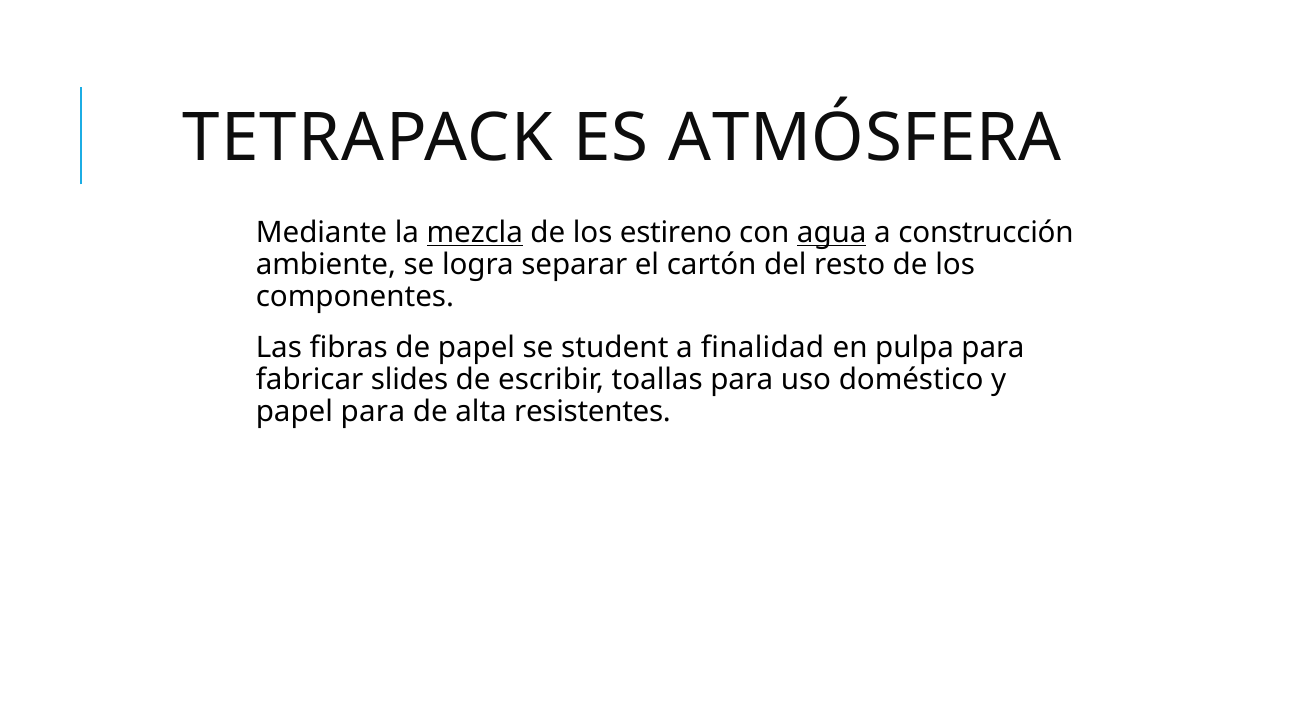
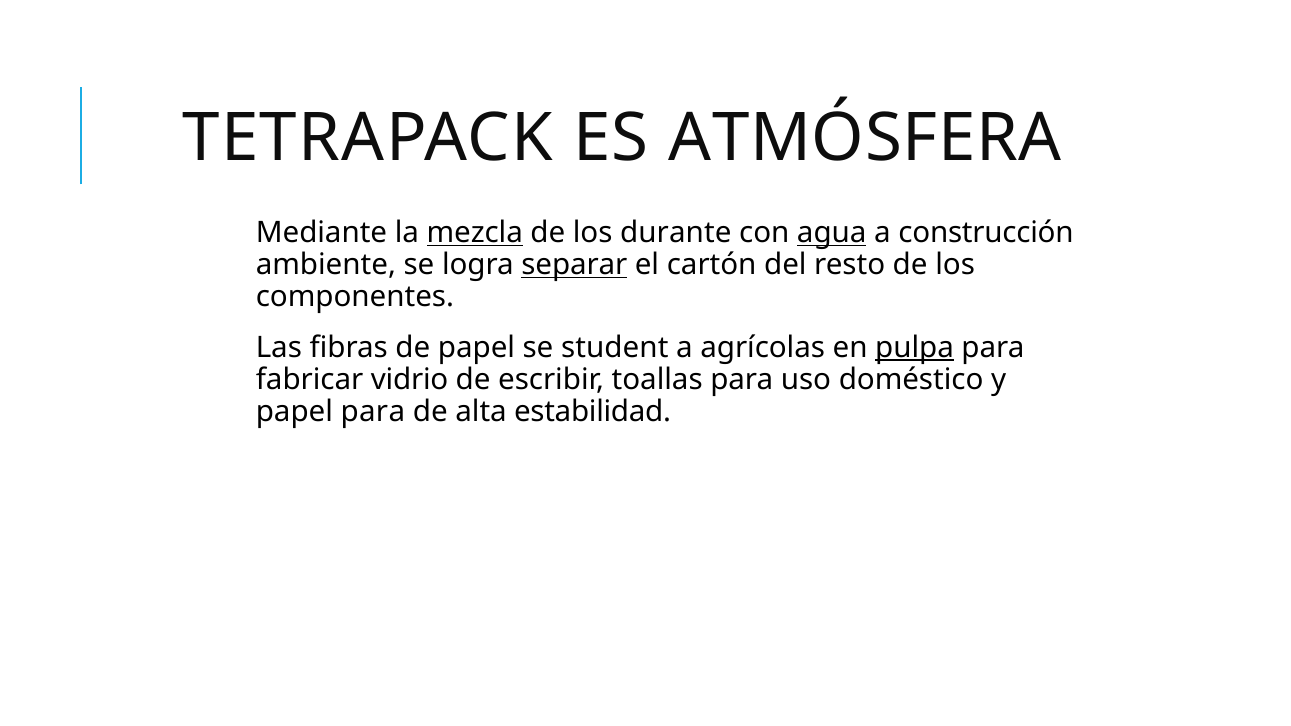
estireno: estireno -> durante
separar underline: none -> present
finalidad: finalidad -> agrícolas
pulpa underline: none -> present
slides: slides -> vidrio
resistentes: resistentes -> estabilidad
